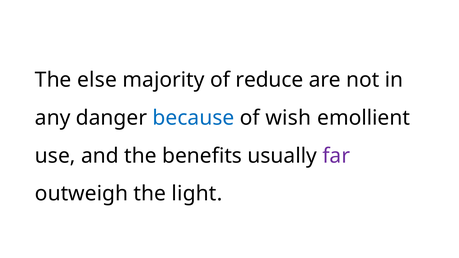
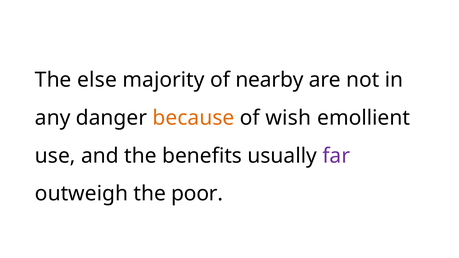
reduce: reduce -> nearby
because colour: blue -> orange
light: light -> poor
